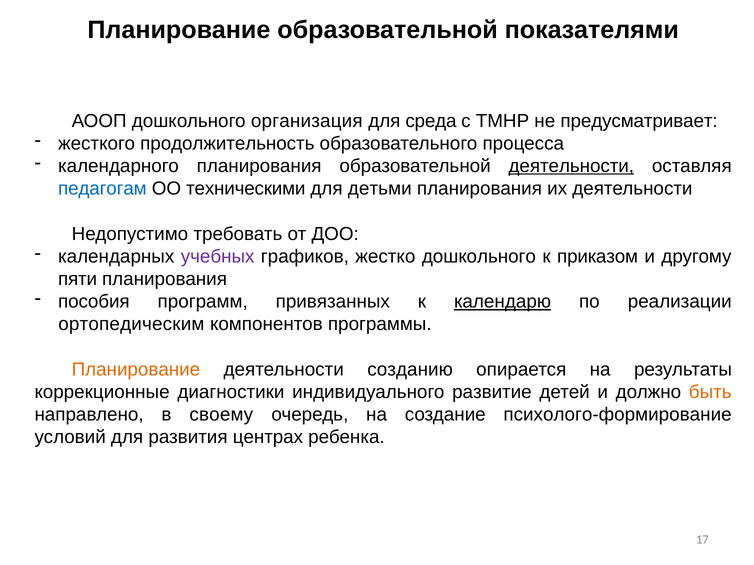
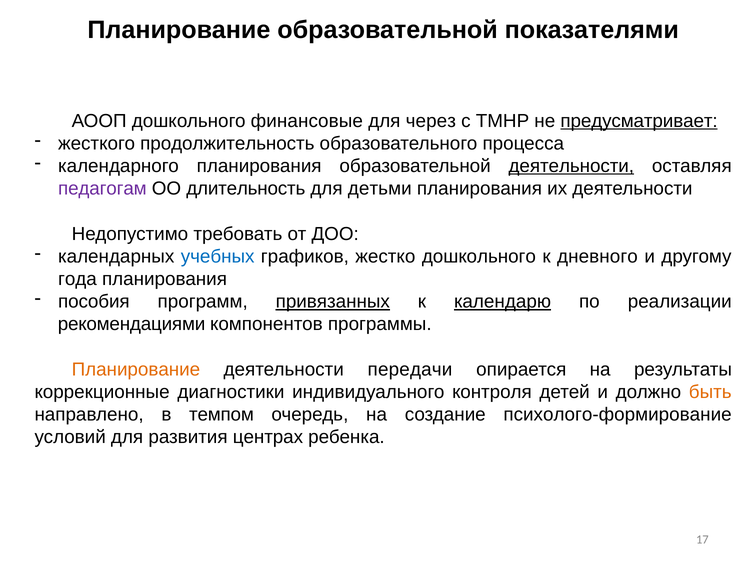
организация: организация -> финансовые
среда: среда -> через
предусматривает underline: none -> present
педагогам colour: blue -> purple
техническими: техническими -> длительность
учебных colour: purple -> blue
приказом: приказом -> дневного
пяти: пяти -> года
привязанных underline: none -> present
ортопедическим: ортопедическим -> рекомендациями
созданию: созданию -> передачи
развитие: развитие -> контроля
своему: своему -> темпом
